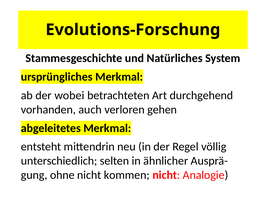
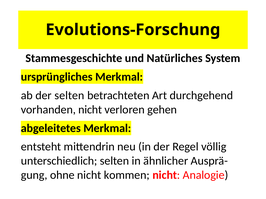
der wobei: wobei -> selten
vorhanden auch: auch -> nicht
